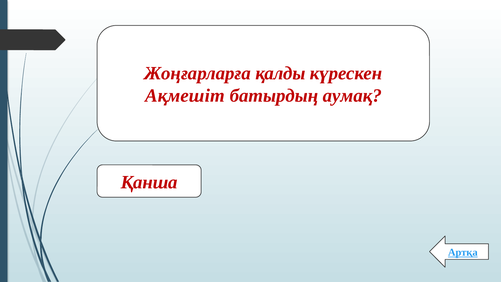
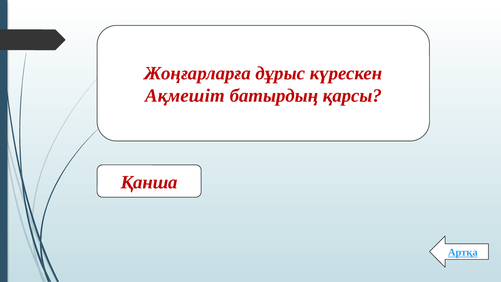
қалды: қалды -> дұрыс
аумақ: аумақ -> қарсы
